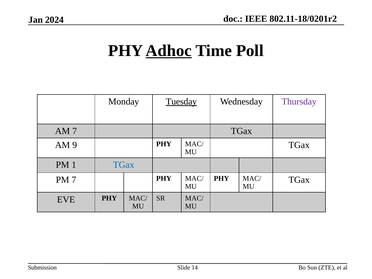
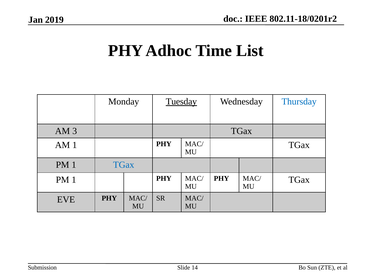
2024: 2024 -> 2019
Adhoc underline: present -> none
Poll: Poll -> List
Thursday colour: purple -> blue
AM 7: 7 -> 3
AM 9: 9 -> 1
7 at (74, 180): 7 -> 1
